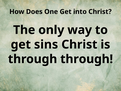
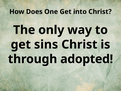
through through: through -> adopted
